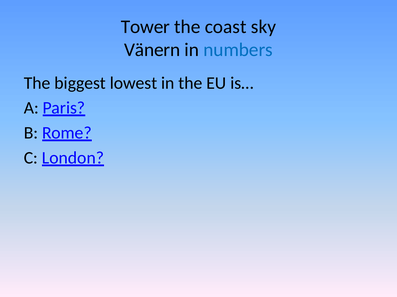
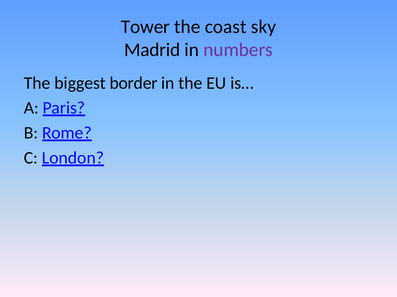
Vänern: Vänern -> Madrid
numbers colour: blue -> purple
lowest: lowest -> border
